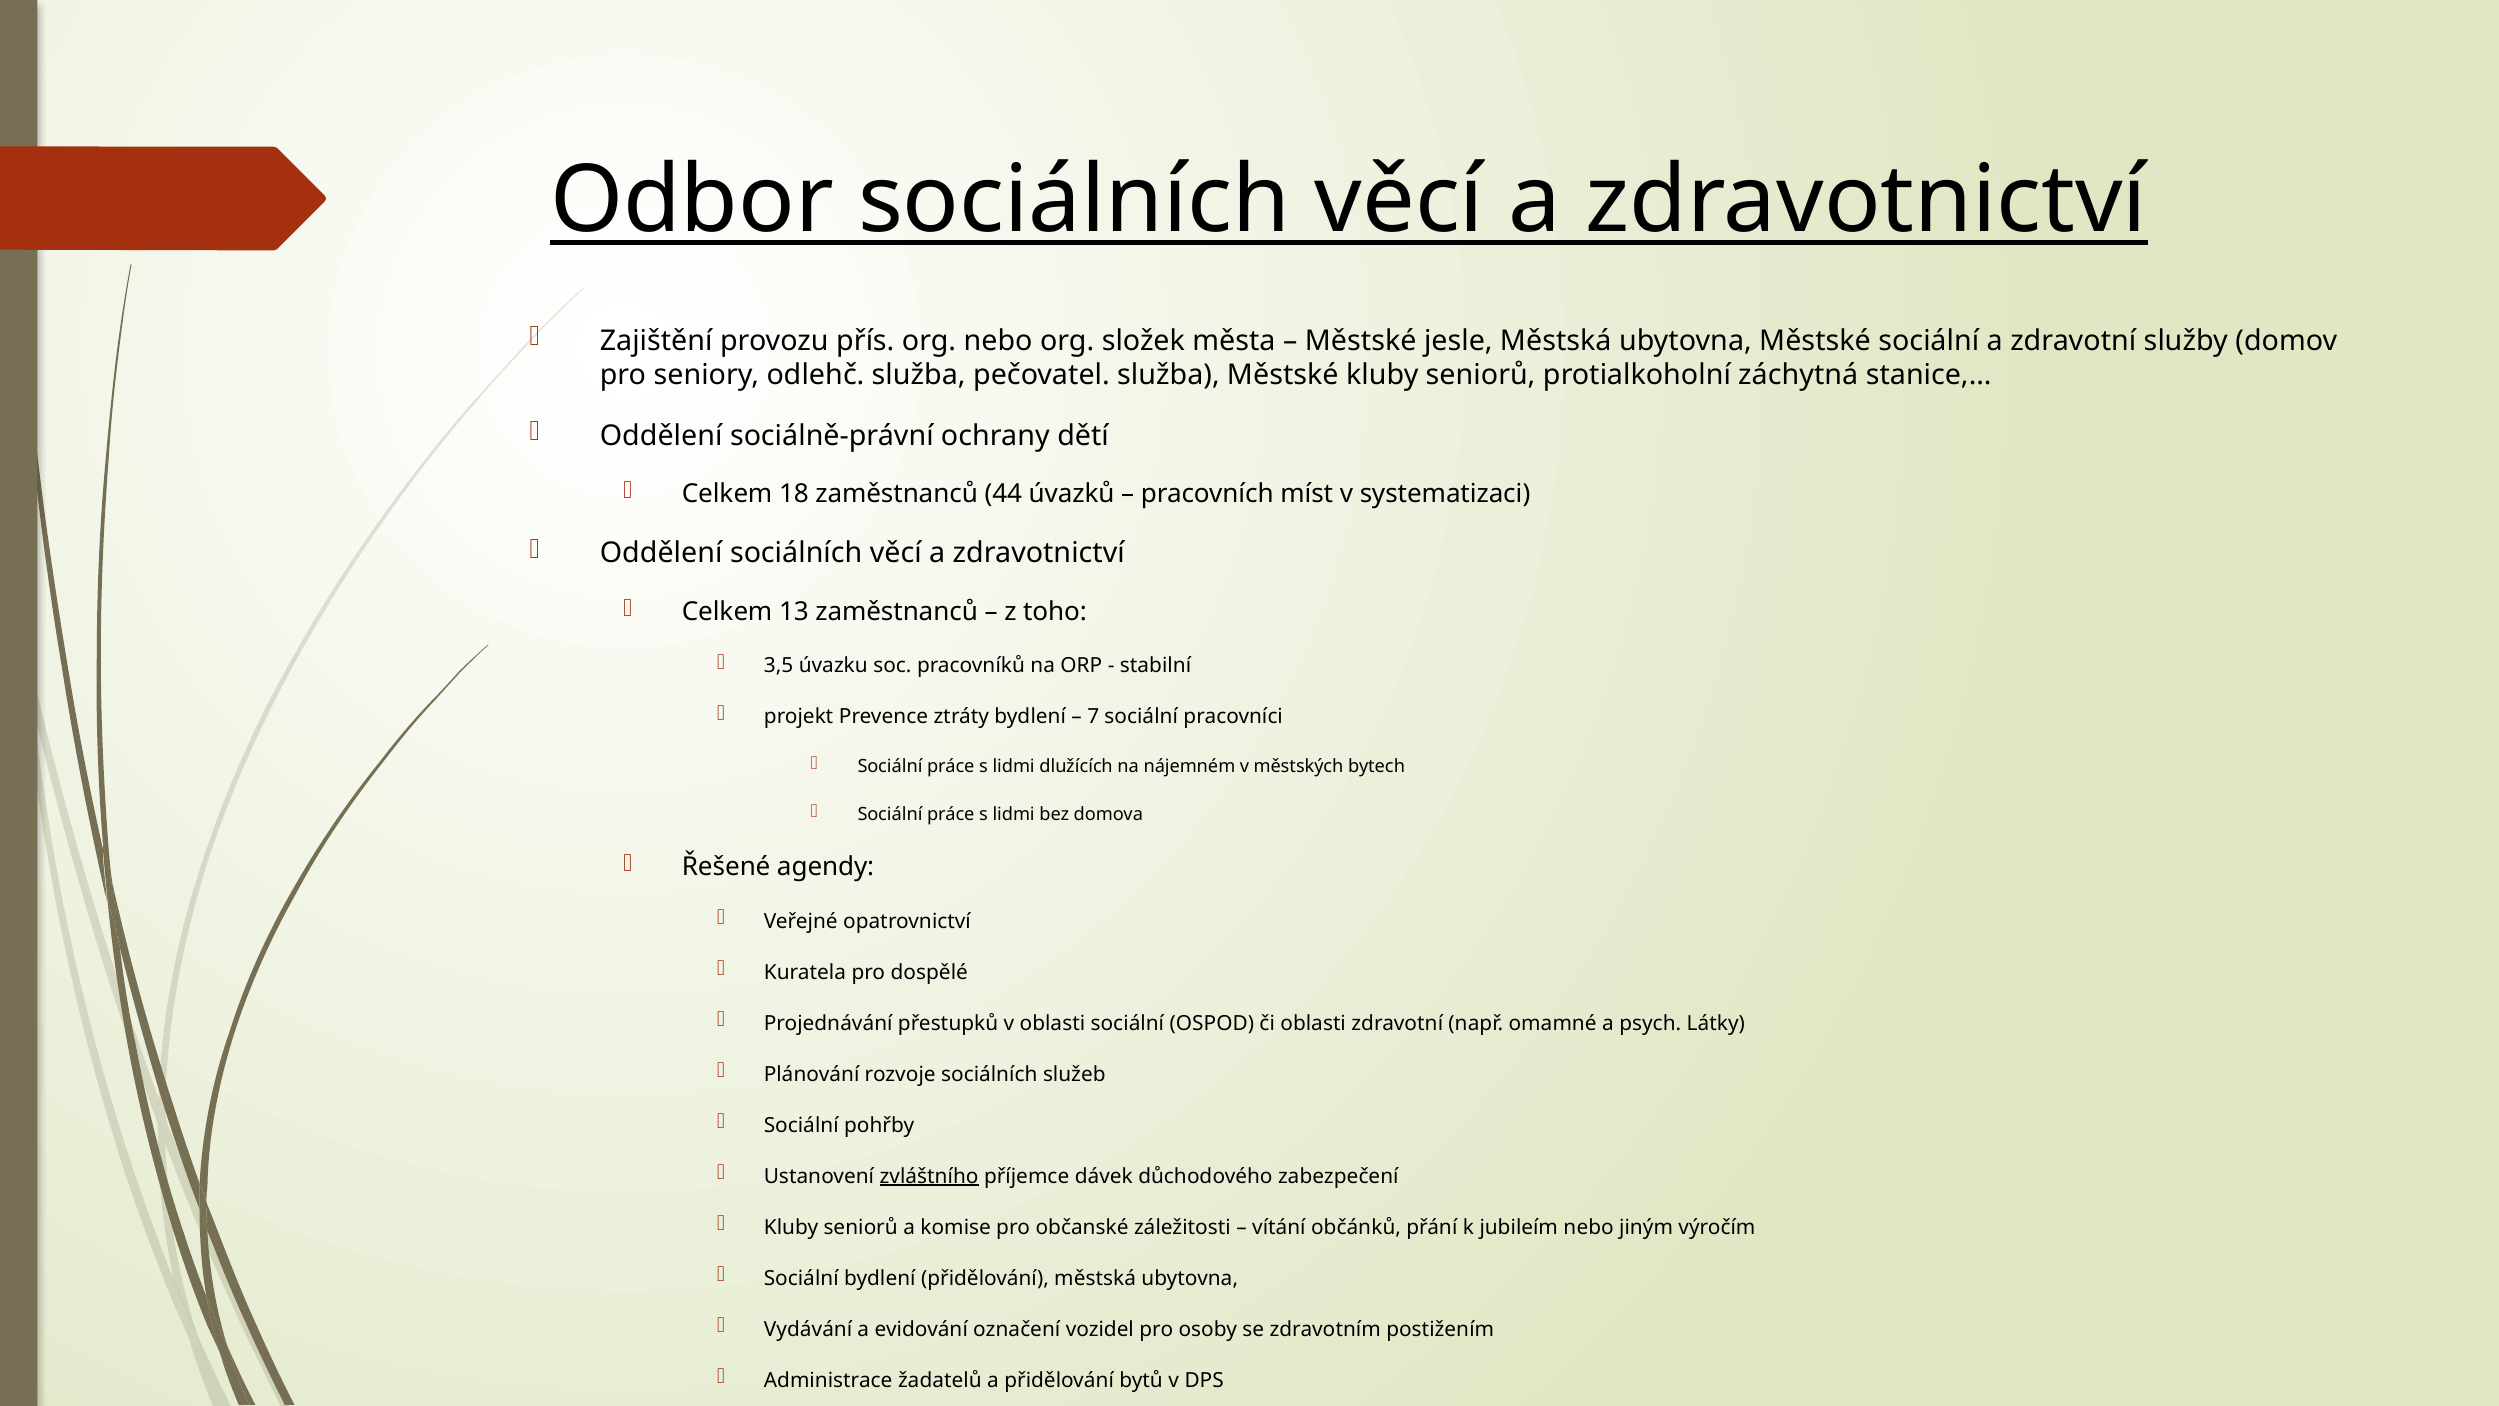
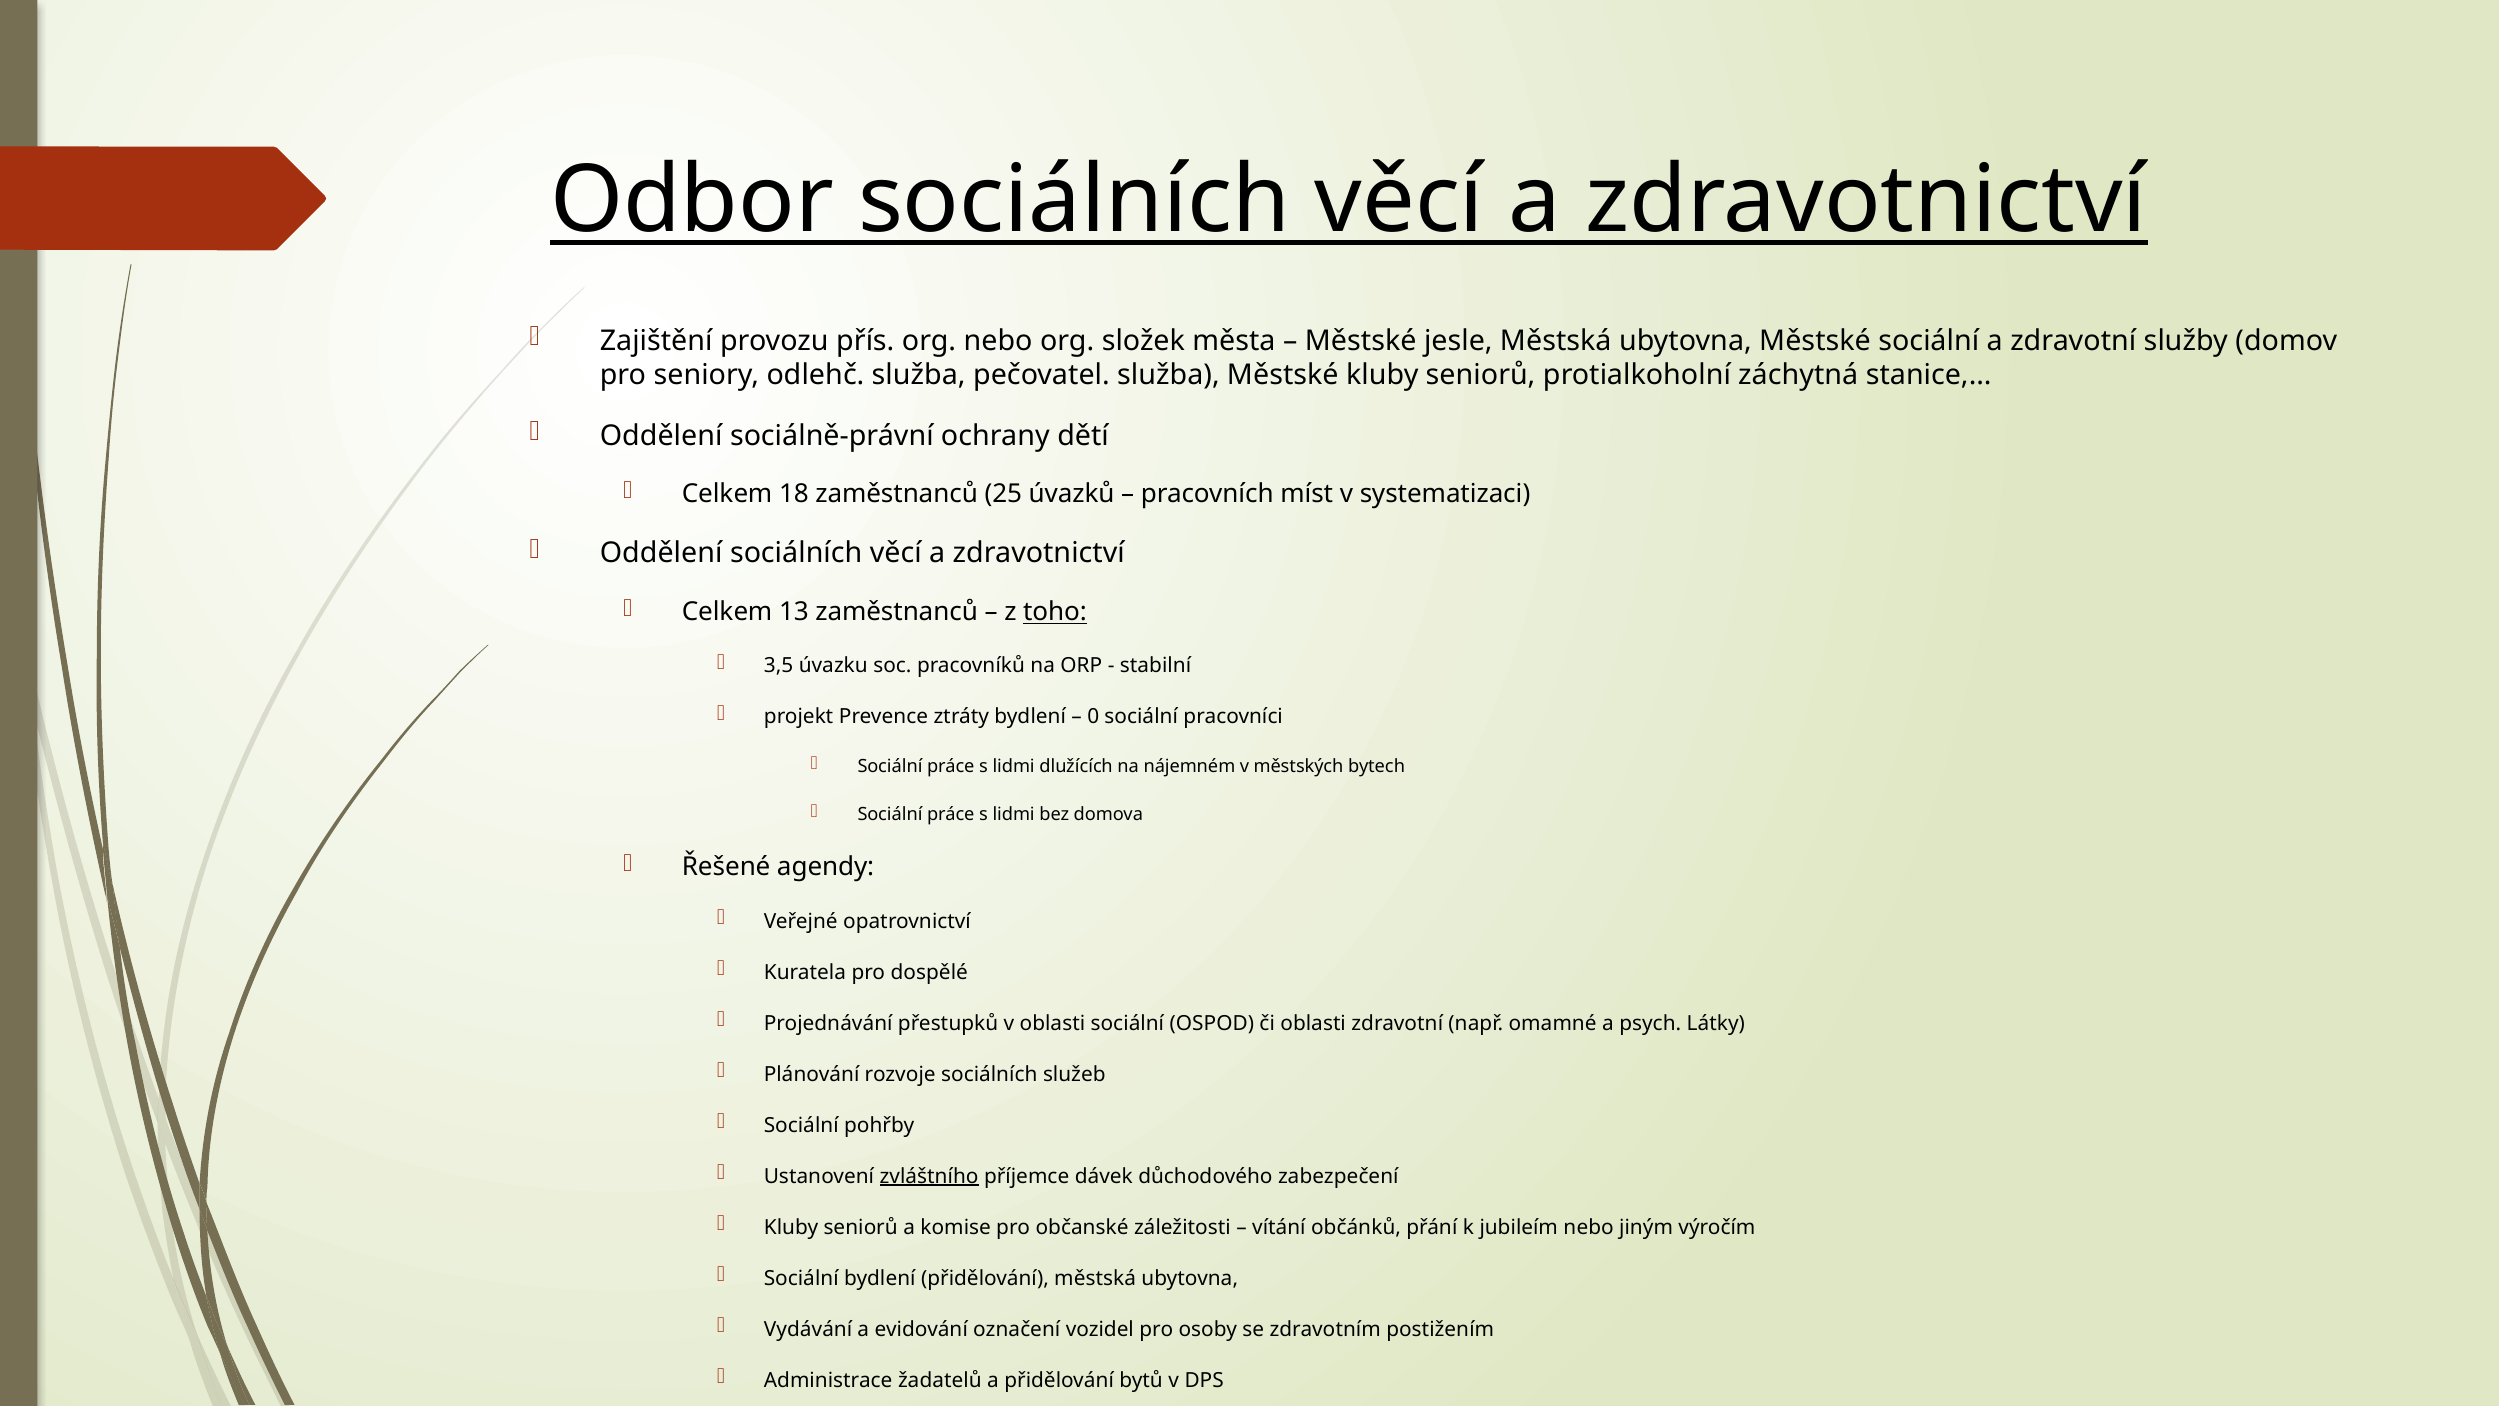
44: 44 -> 25
toho underline: none -> present
7: 7 -> 0
